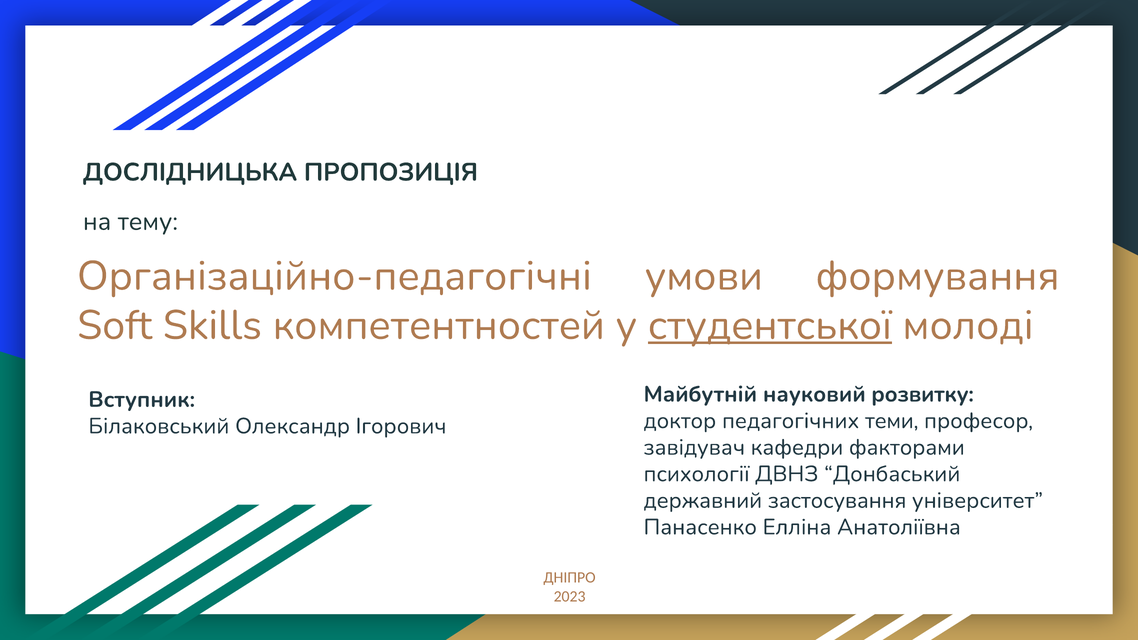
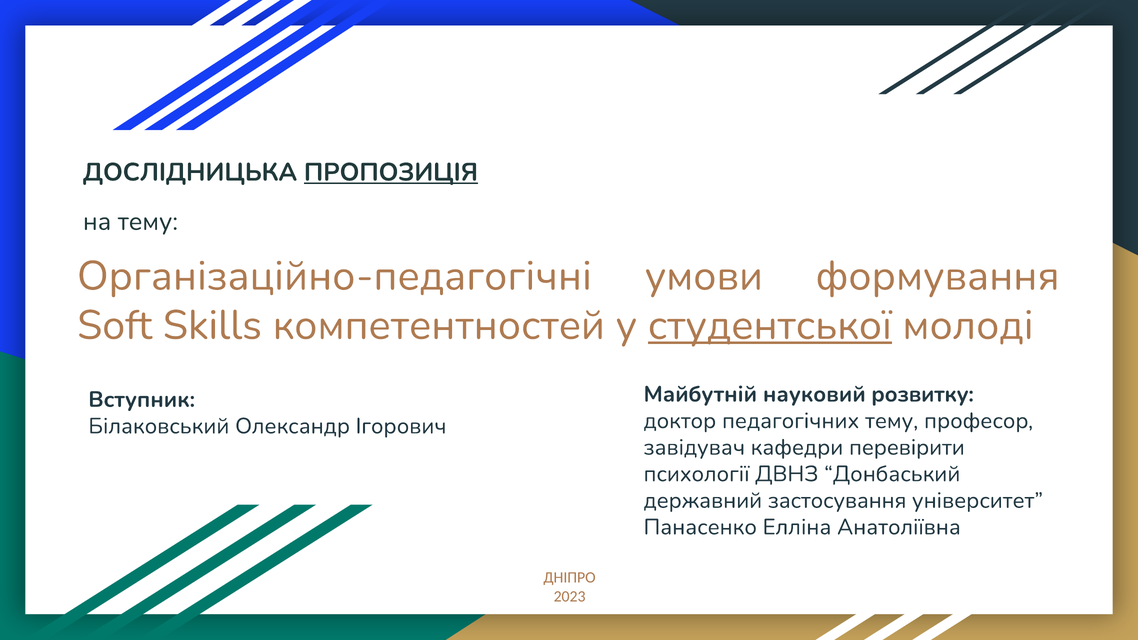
ПРОПОЗИЦІЯ underline: none -> present
педагогічних теми: теми -> тему
факторами: факторами -> перевірити
